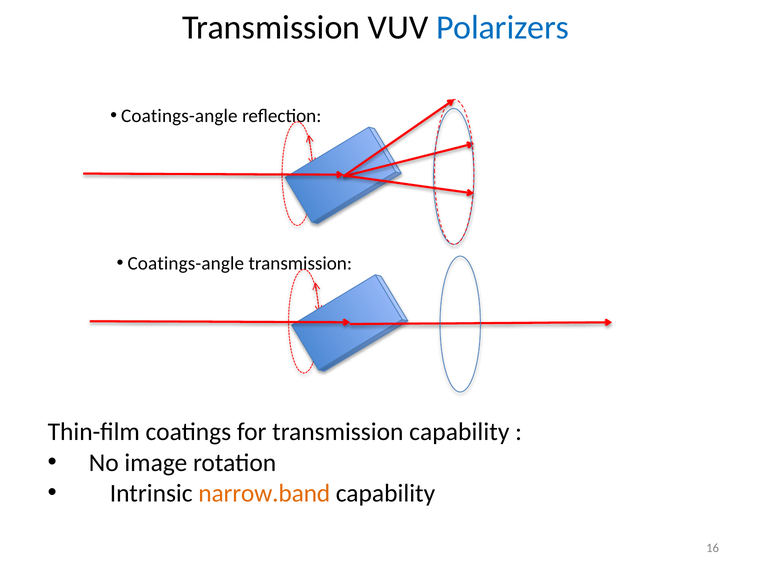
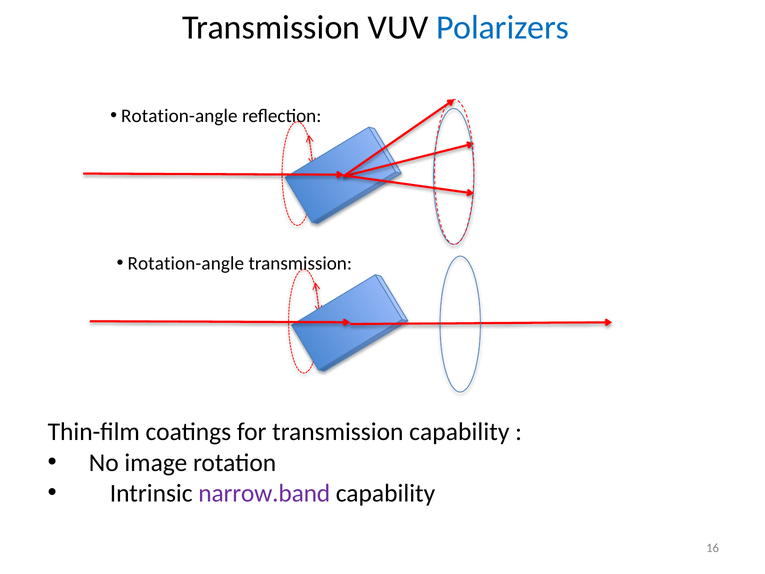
Coatings-angle at (179, 116): Coatings-angle -> Rotation-angle
Coatings-angle at (186, 263): Coatings-angle -> Rotation-angle
narrow.band colour: orange -> purple
